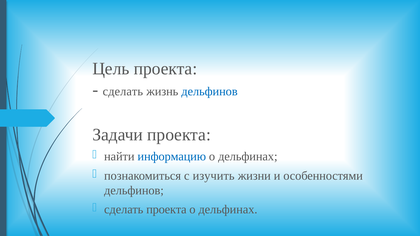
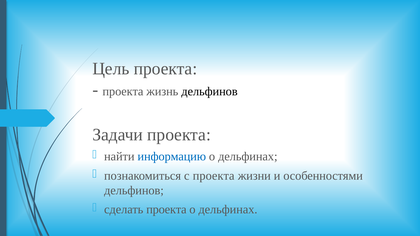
сделать at (123, 91): сделать -> проекта
дельфинов at (210, 91) colour: blue -> black
с изучить: изучить -> проекта
